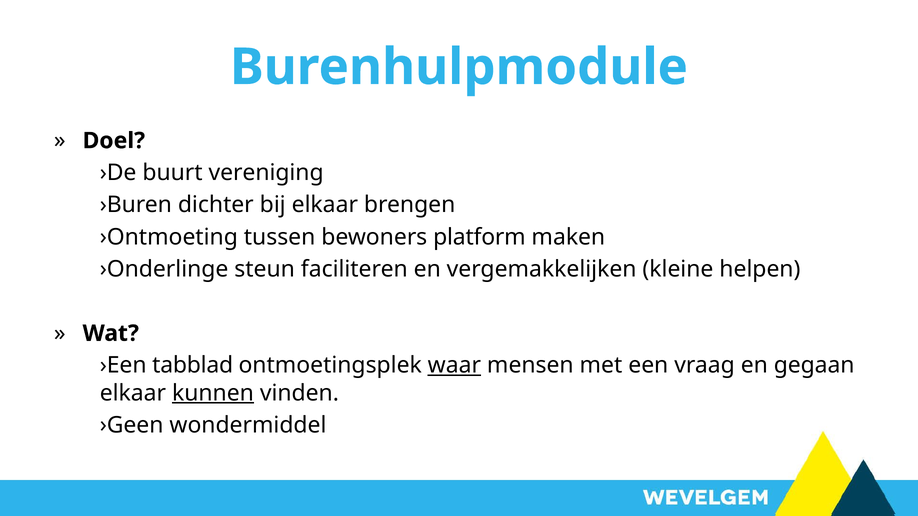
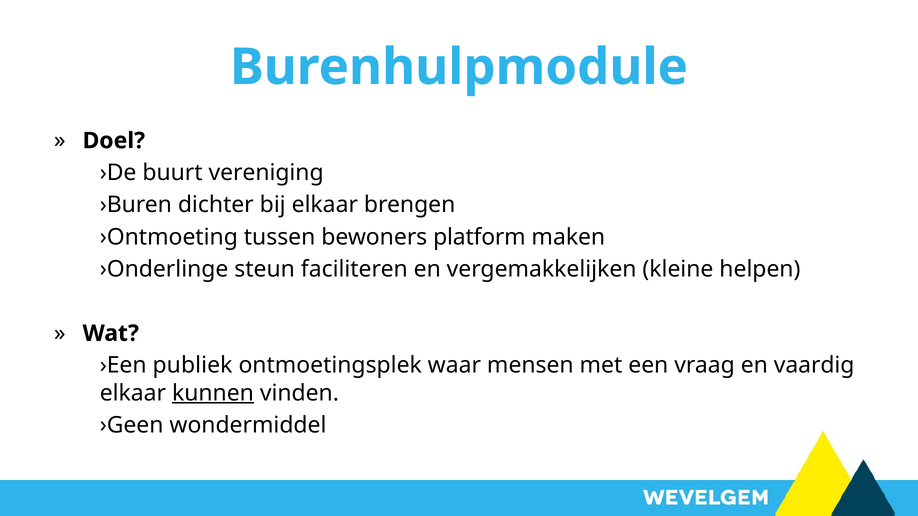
tabblad: tabblad -> publiek
waar underline: present -> none
gegaan: gegaan -> vaardig
